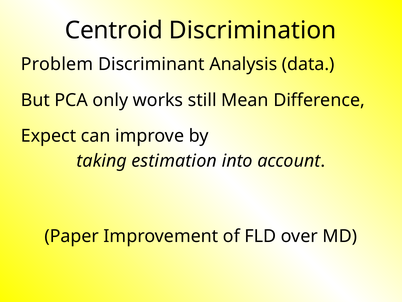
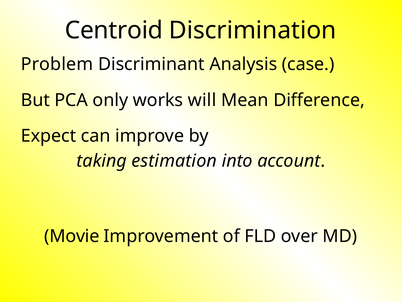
data: data -> case
still: still -> will
Paper: Paper -> Movie
